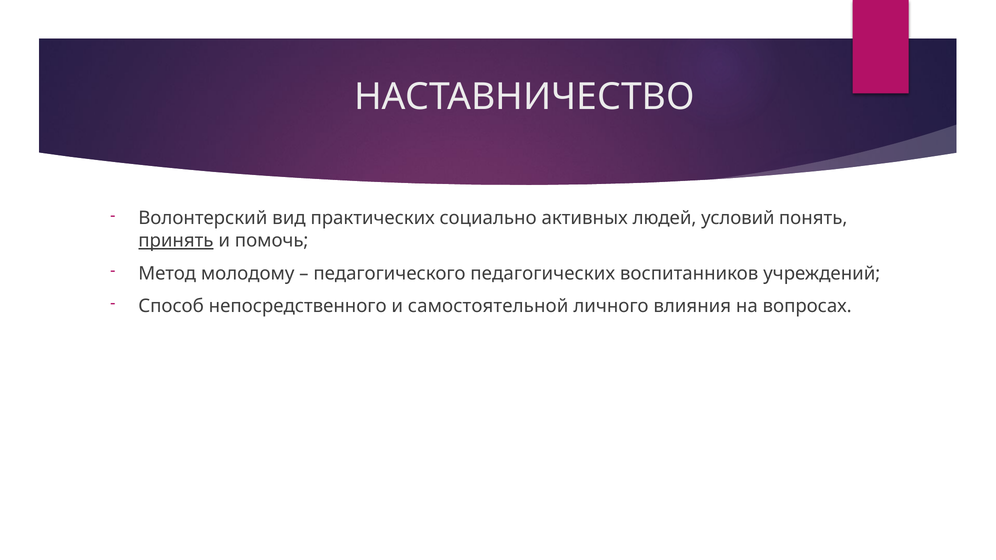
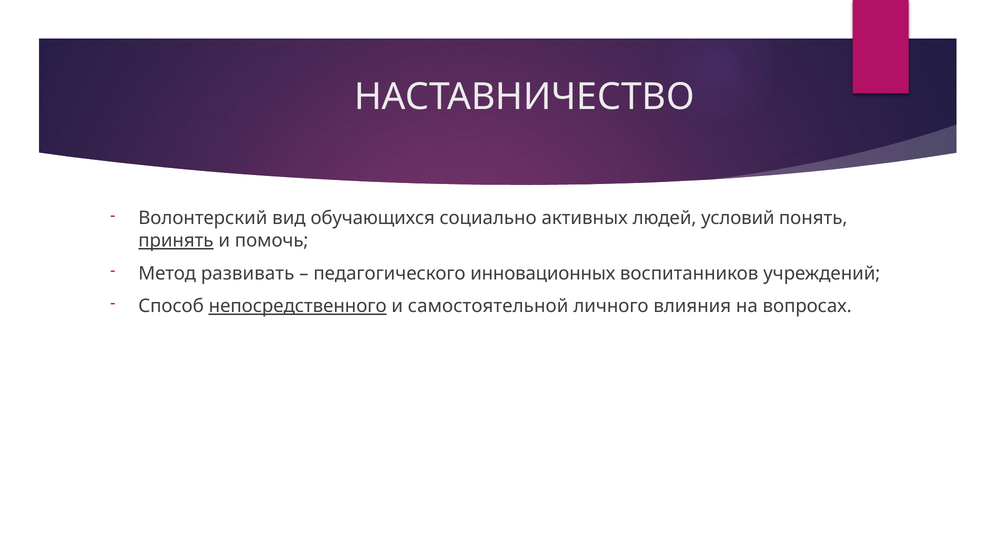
практических: практических -> обучающихся
молодому: молодому -> развивать
педагогических: педагогических -> инновационных
непосредственного underline: none -> present
